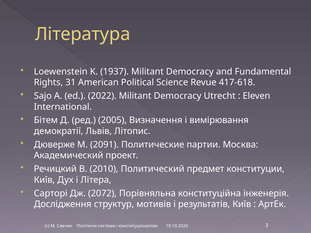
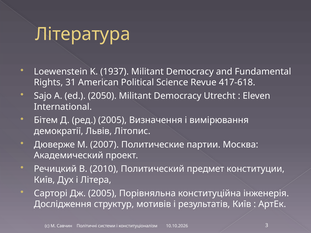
2022: 2022 -> 2050
2091: 2091 -> 2007
Дж 2072: 2072 -> 2005
